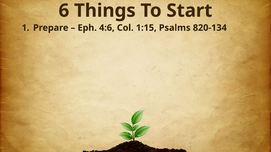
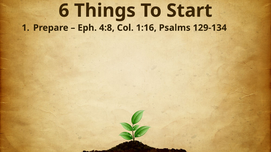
4:6: 4:6 -> 4:8
1:15: 1:15 -> 1:16
820-134: 820-134 -> 129-134
